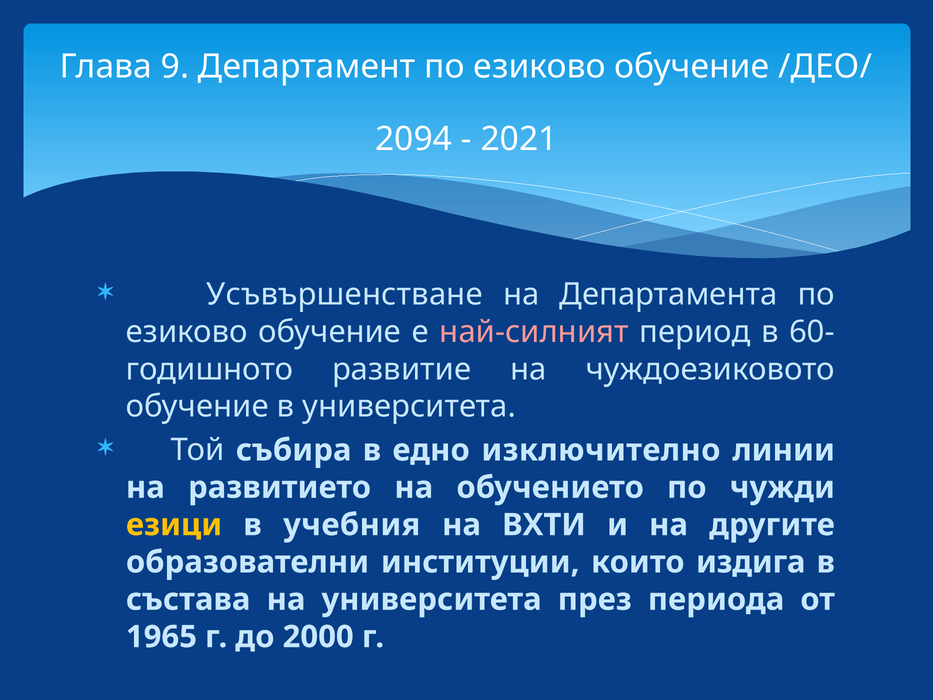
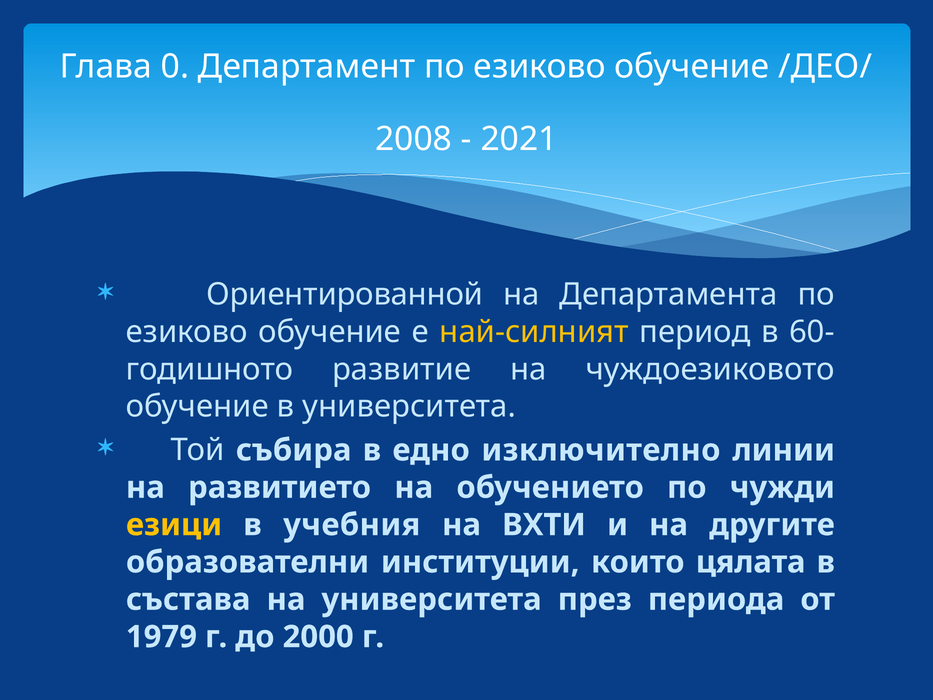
9: 9 -> 0
2094: 2094 -> 2008
Усъвършенстване: Усъвършенстване -> Ориентированной
най-силният colour: pink -> yellow
издига: издига -> цялата
1965: 1965 -> 1979
